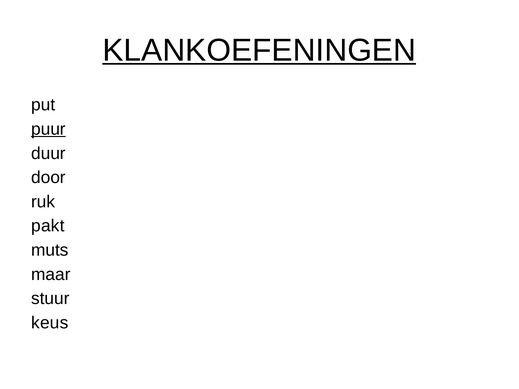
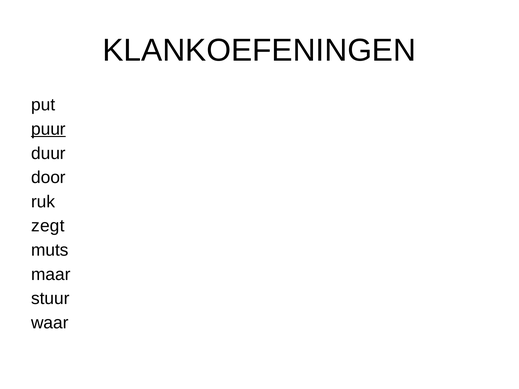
KLANKOEFENINGEN underline: present -> none
pakt: pakt -> zegt
keus: keus -> waar
